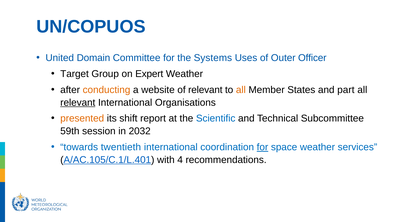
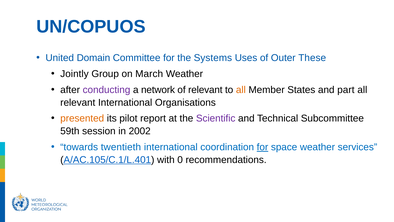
Officer: Officer -> These
Target: Target -> Jointly
Expert: Expert -> March
conducting colour: orange -> purple
website: website -> network
relevant at (78, 102) underline: present -> none
shift: shift -> pilot
Scientific colour: blue -> purple
2032: 2032 -> 2002
4: 4 -> 0
